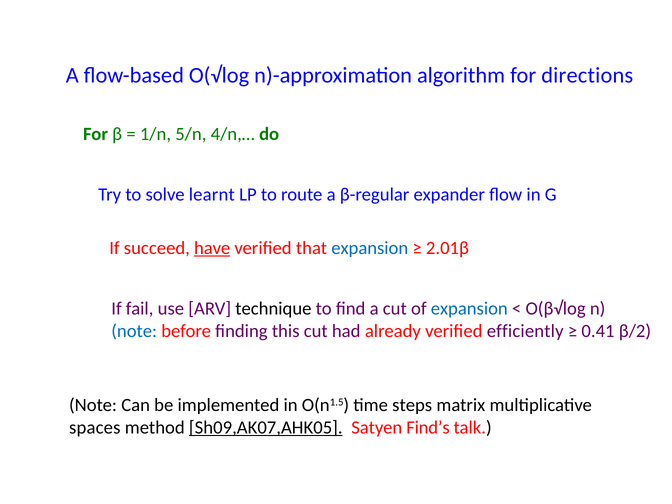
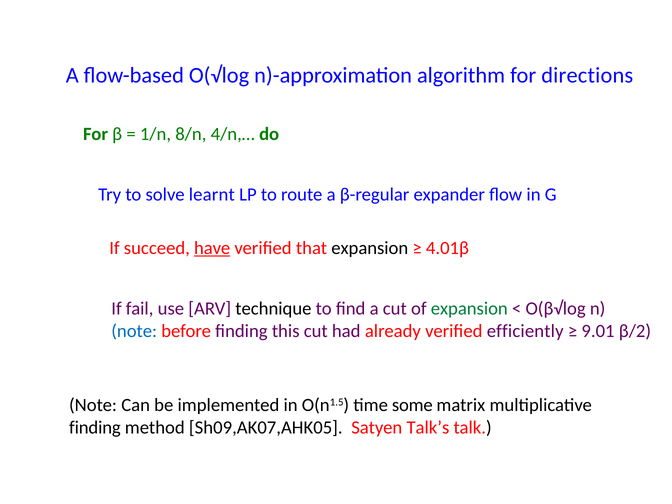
5/n: 5/n -> 8/n
expansion at (370, 248) colour: blue -> black
2.01β: 2.01β -> 4.01β
expansion at (469, 309) colour: blue -> green
0.41: 0.41 -> 9.01
steps: steps -> some
spaces at (95, 427): spaces -> finding
Sh09,AK07,AHK05 underline: present -> none
Find’s: Find’s -> Talk’s
